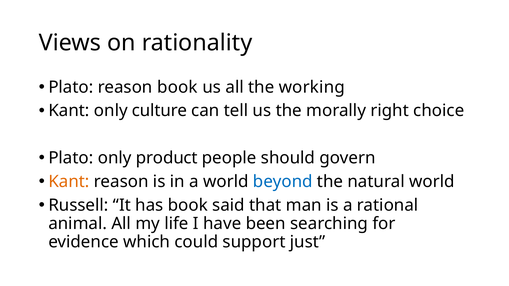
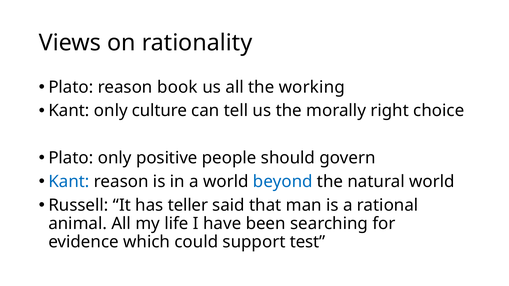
product: product -> positive
Kant at (69, 182) colour: orange -> blue
has book: book -> teller
just: just -> test
